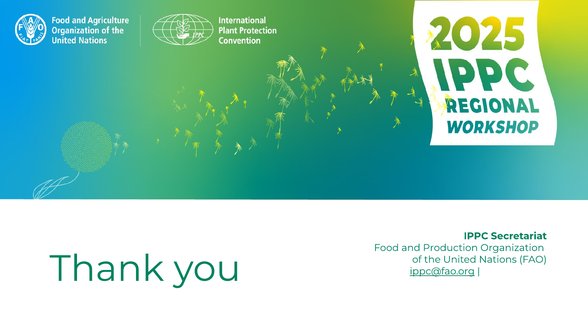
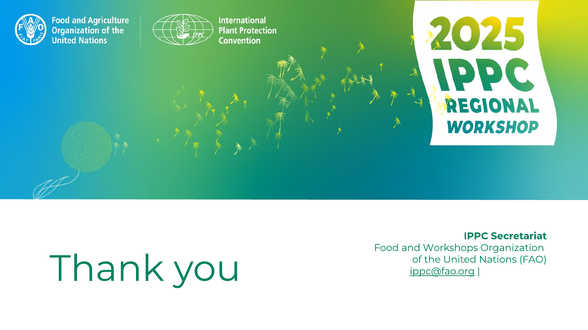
Production: Production -> Workshops
